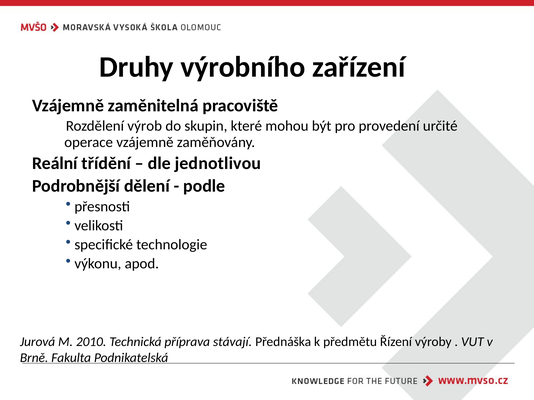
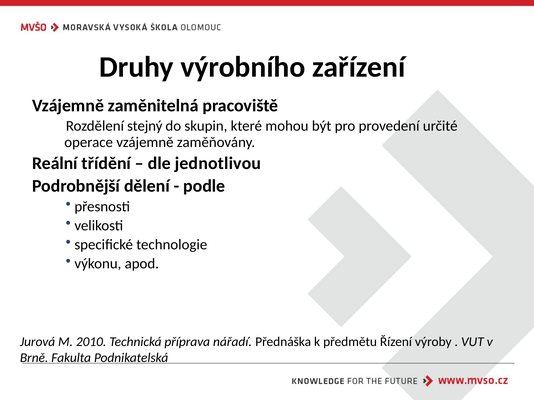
výrob: výrob -> stejný
stávají: stávají -> nářadí
